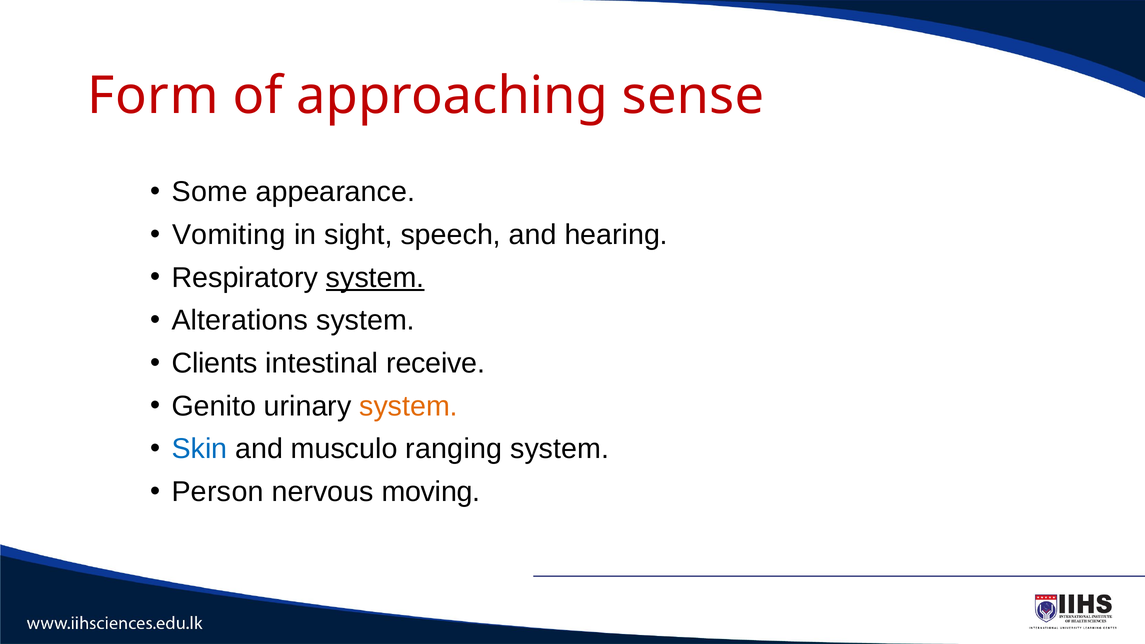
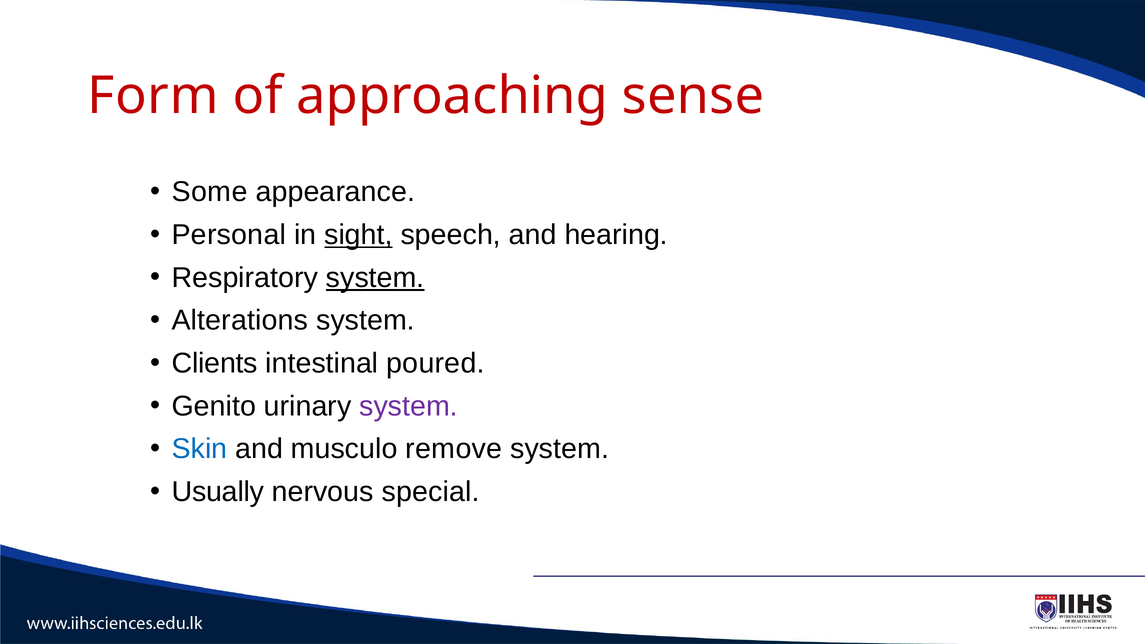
Vomiting: Vomiting -> Personal
sight underline: none -> present
receive: receive -> poured
system at (409, 406) colour: orange -> purple
ranging: ranging -> remove
Person: Person -> Usually
moving: moving -> special
